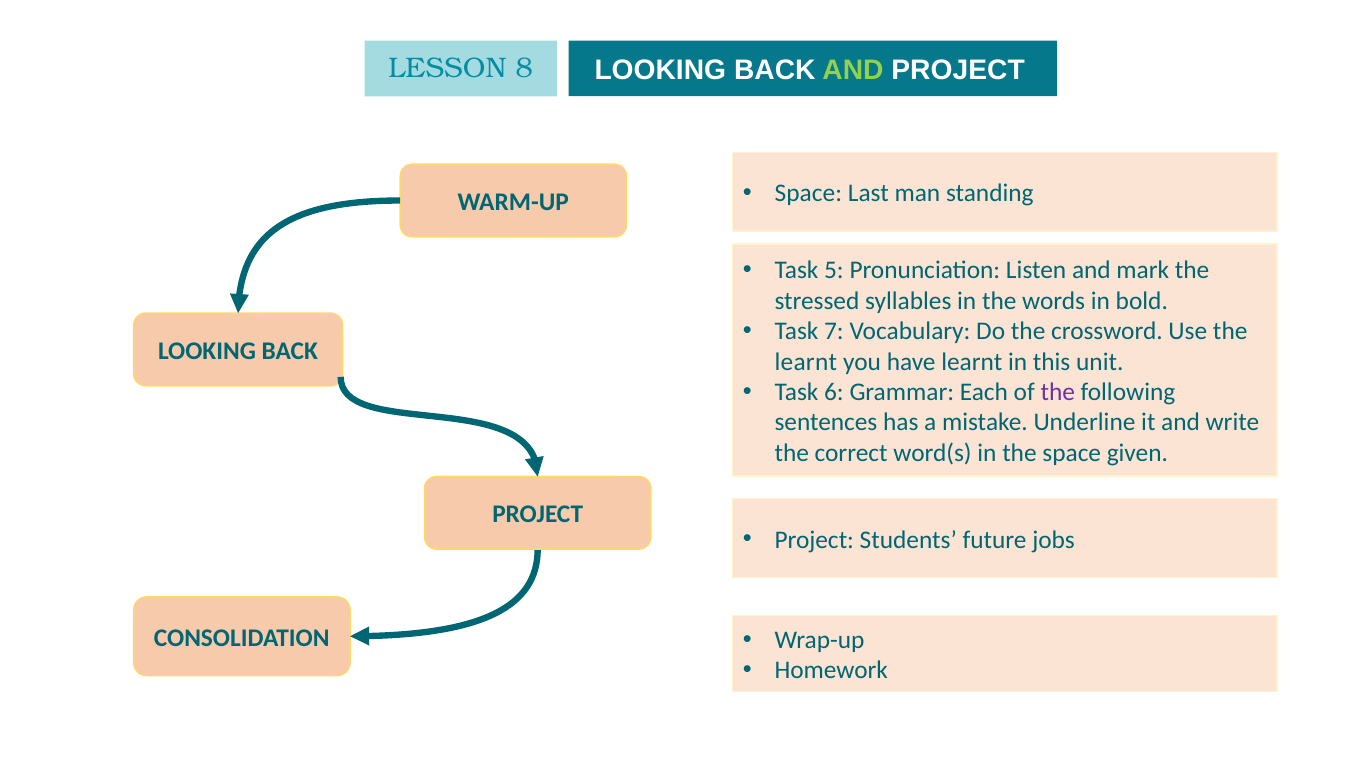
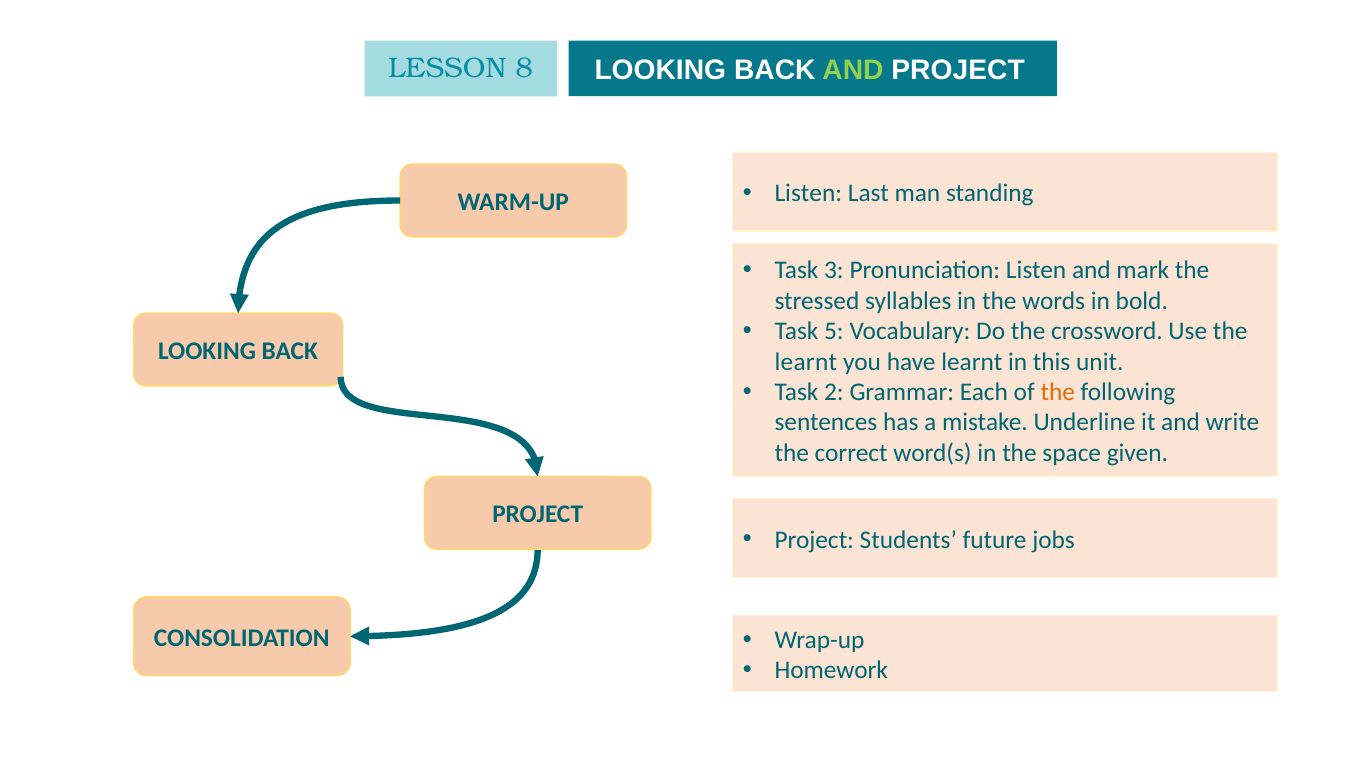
Space at (808, 194): Space -> Listen
5: 5 -> 3
7: 7 -> 5
6: 6 -> 2
the at (1058, 392) colour: purple -> orange
